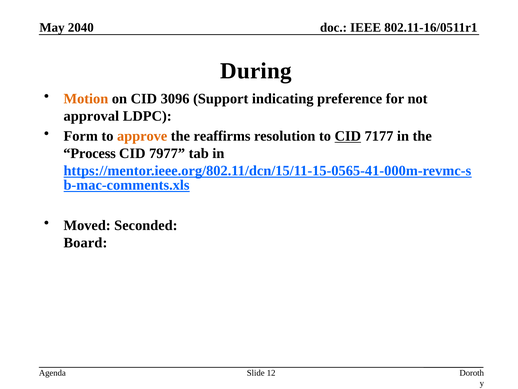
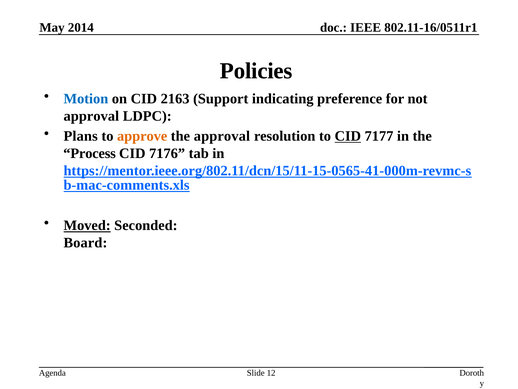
2040: 2040 -> 2014
During: During -> Policies
Motion colour: orange -> blue
3096: 3096 -> 2163
Form: Form -> Plans
the reaffirms: reaffirms -> approval
7977: 7977 -> 7176
Moved underline: none -> present
